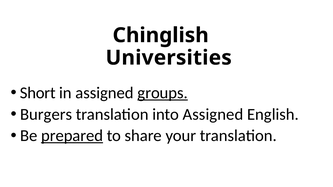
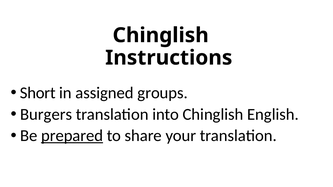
Universities: Universities -> Instructions
groups underline: present -> none
into Assigned: Assigned -> Chinglish
